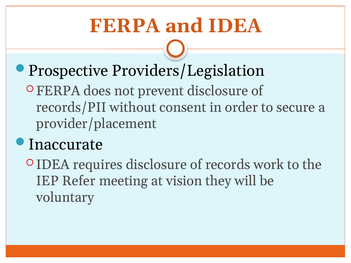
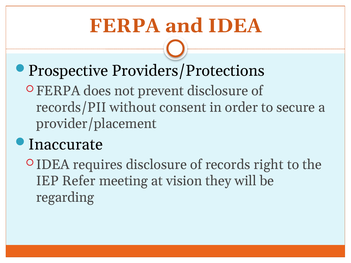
Providers/Legislation: Providers/Legislation -> Providers/Protections
work: work -> right
voluntary: voluntary -> regarding
